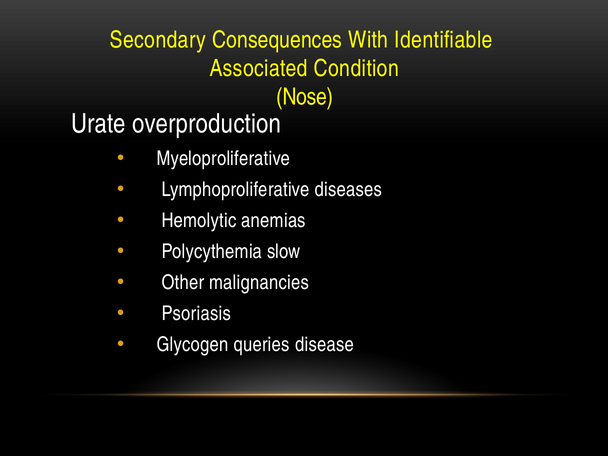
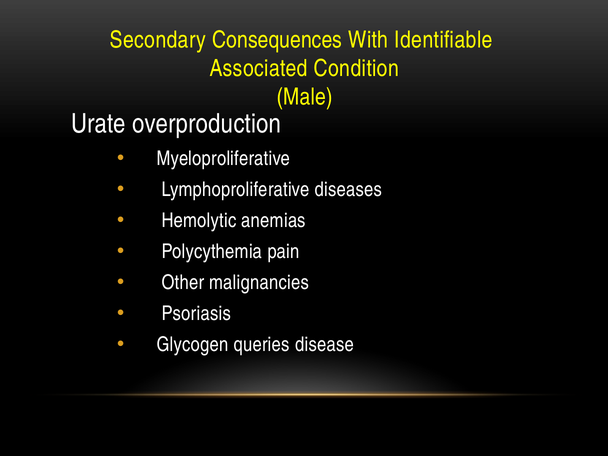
Nose: Nose -> Male
slow: slow -> pain
